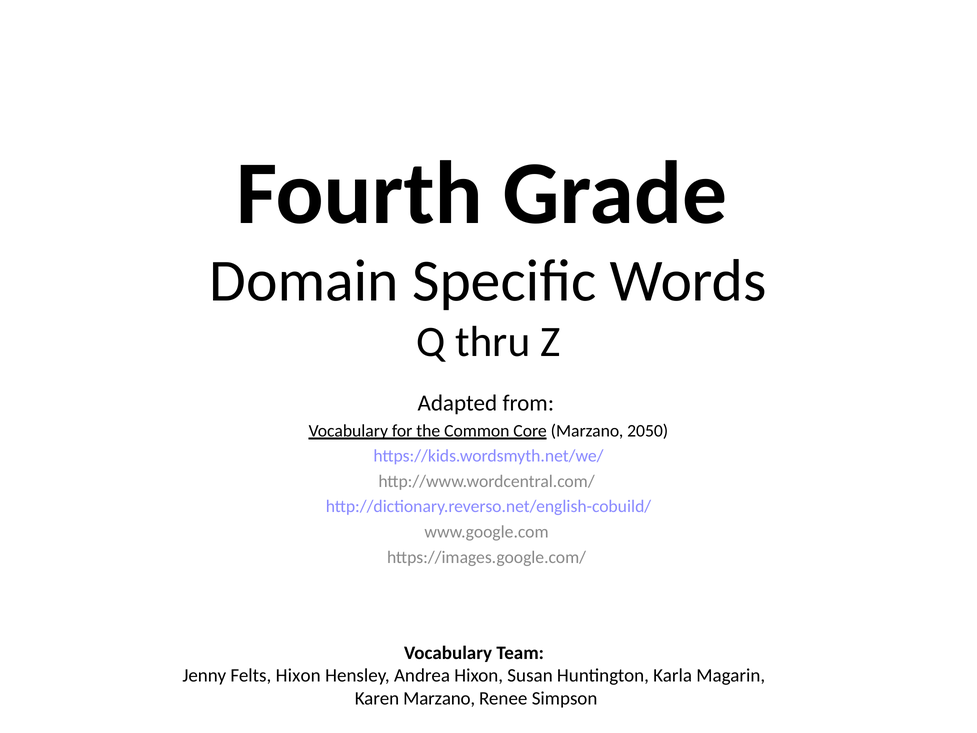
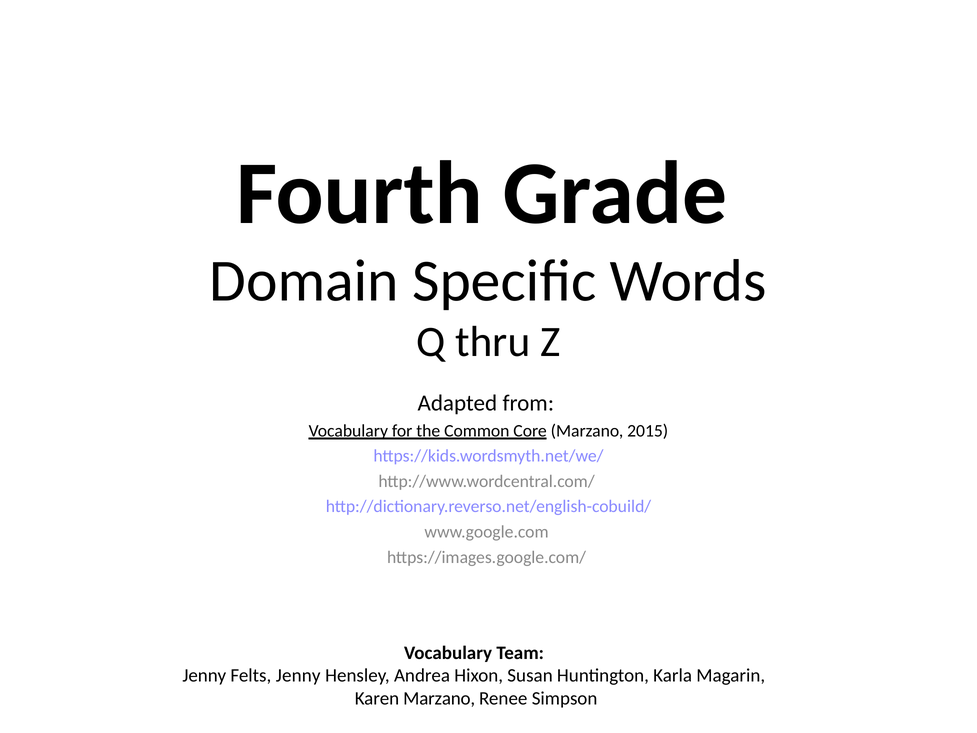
2050: 2050 -> 2015
Felts Hixon: Hixon -> Jenny
